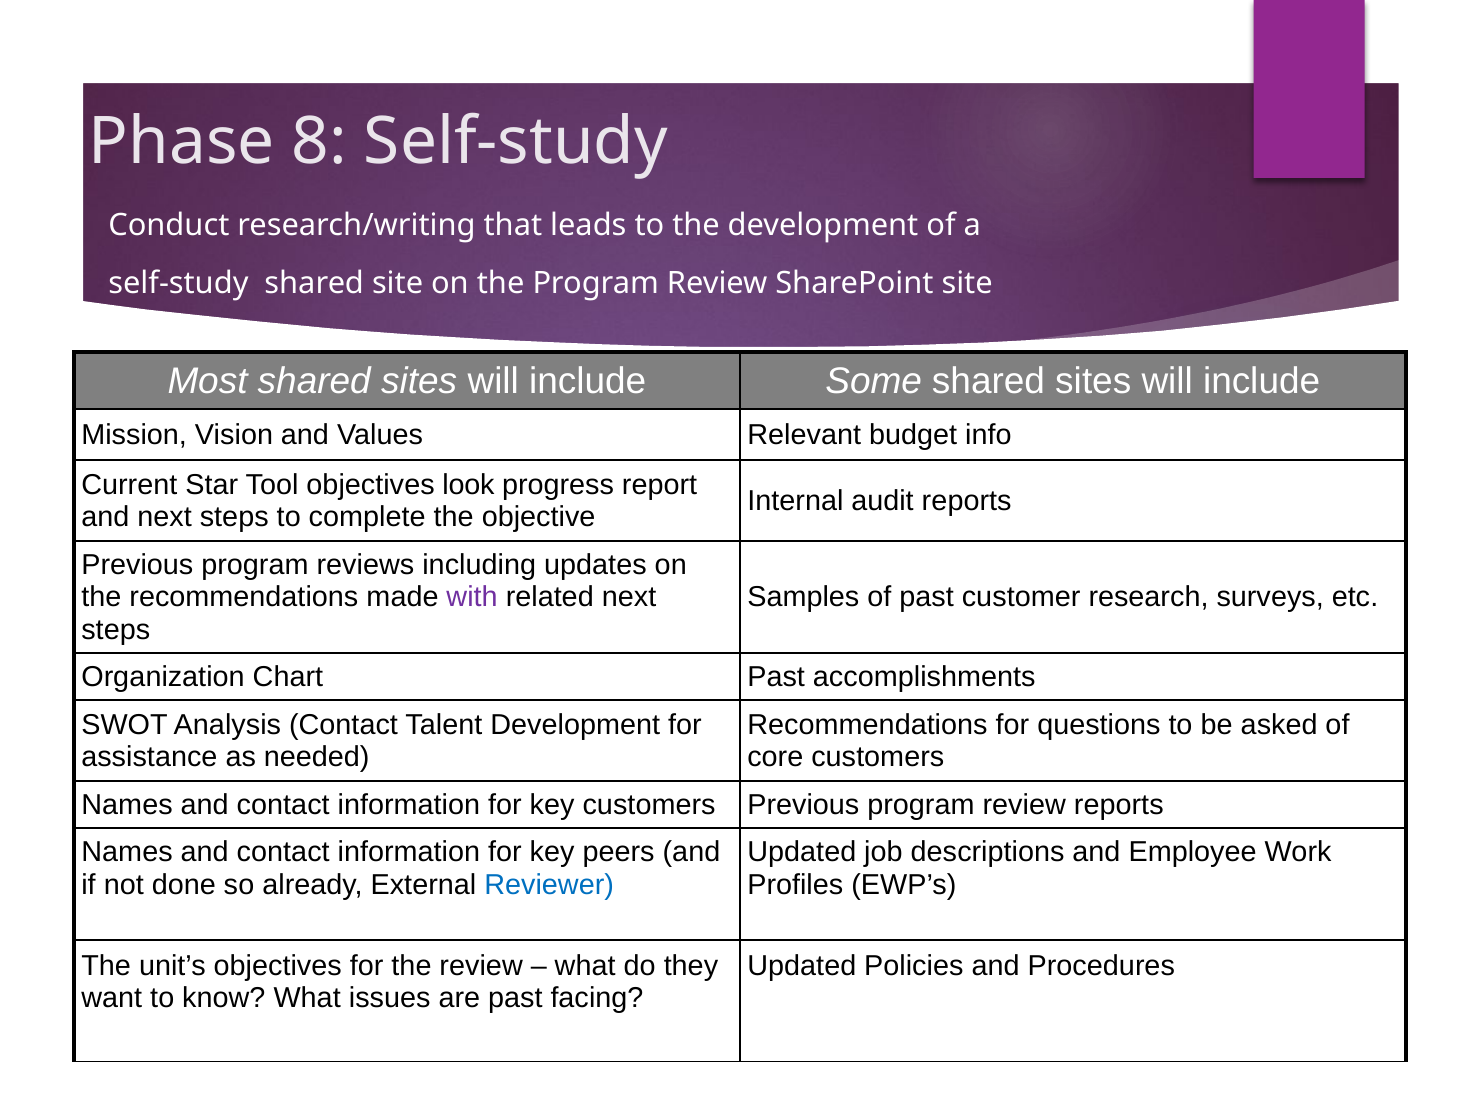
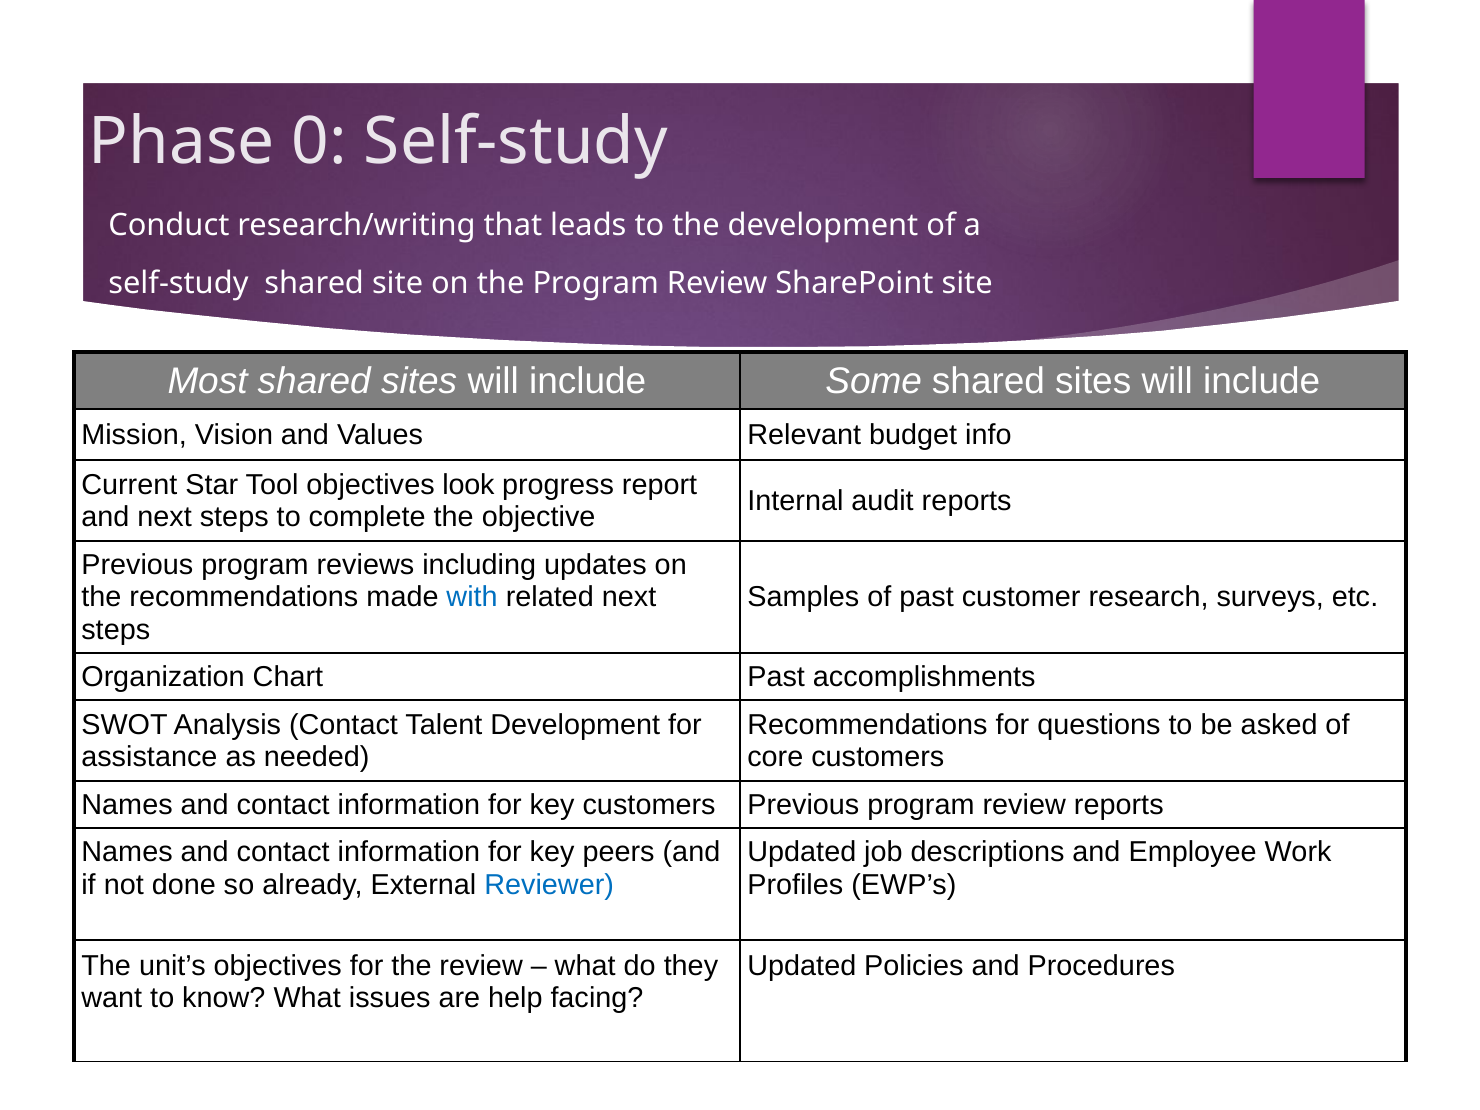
8: 8 -> 0
with colour: purple -> blue
are past: past -> help
